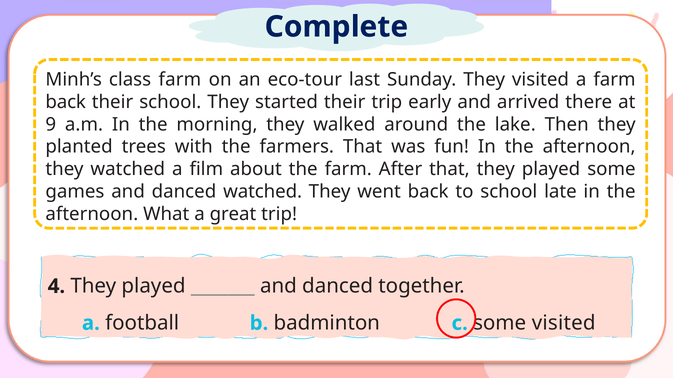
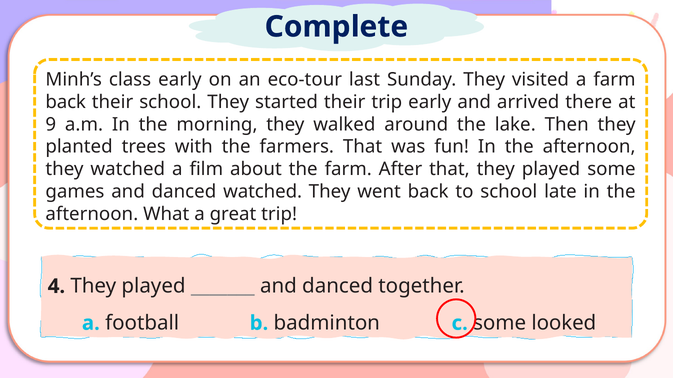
class farm: farm -> early
some visited: visited -> looked
